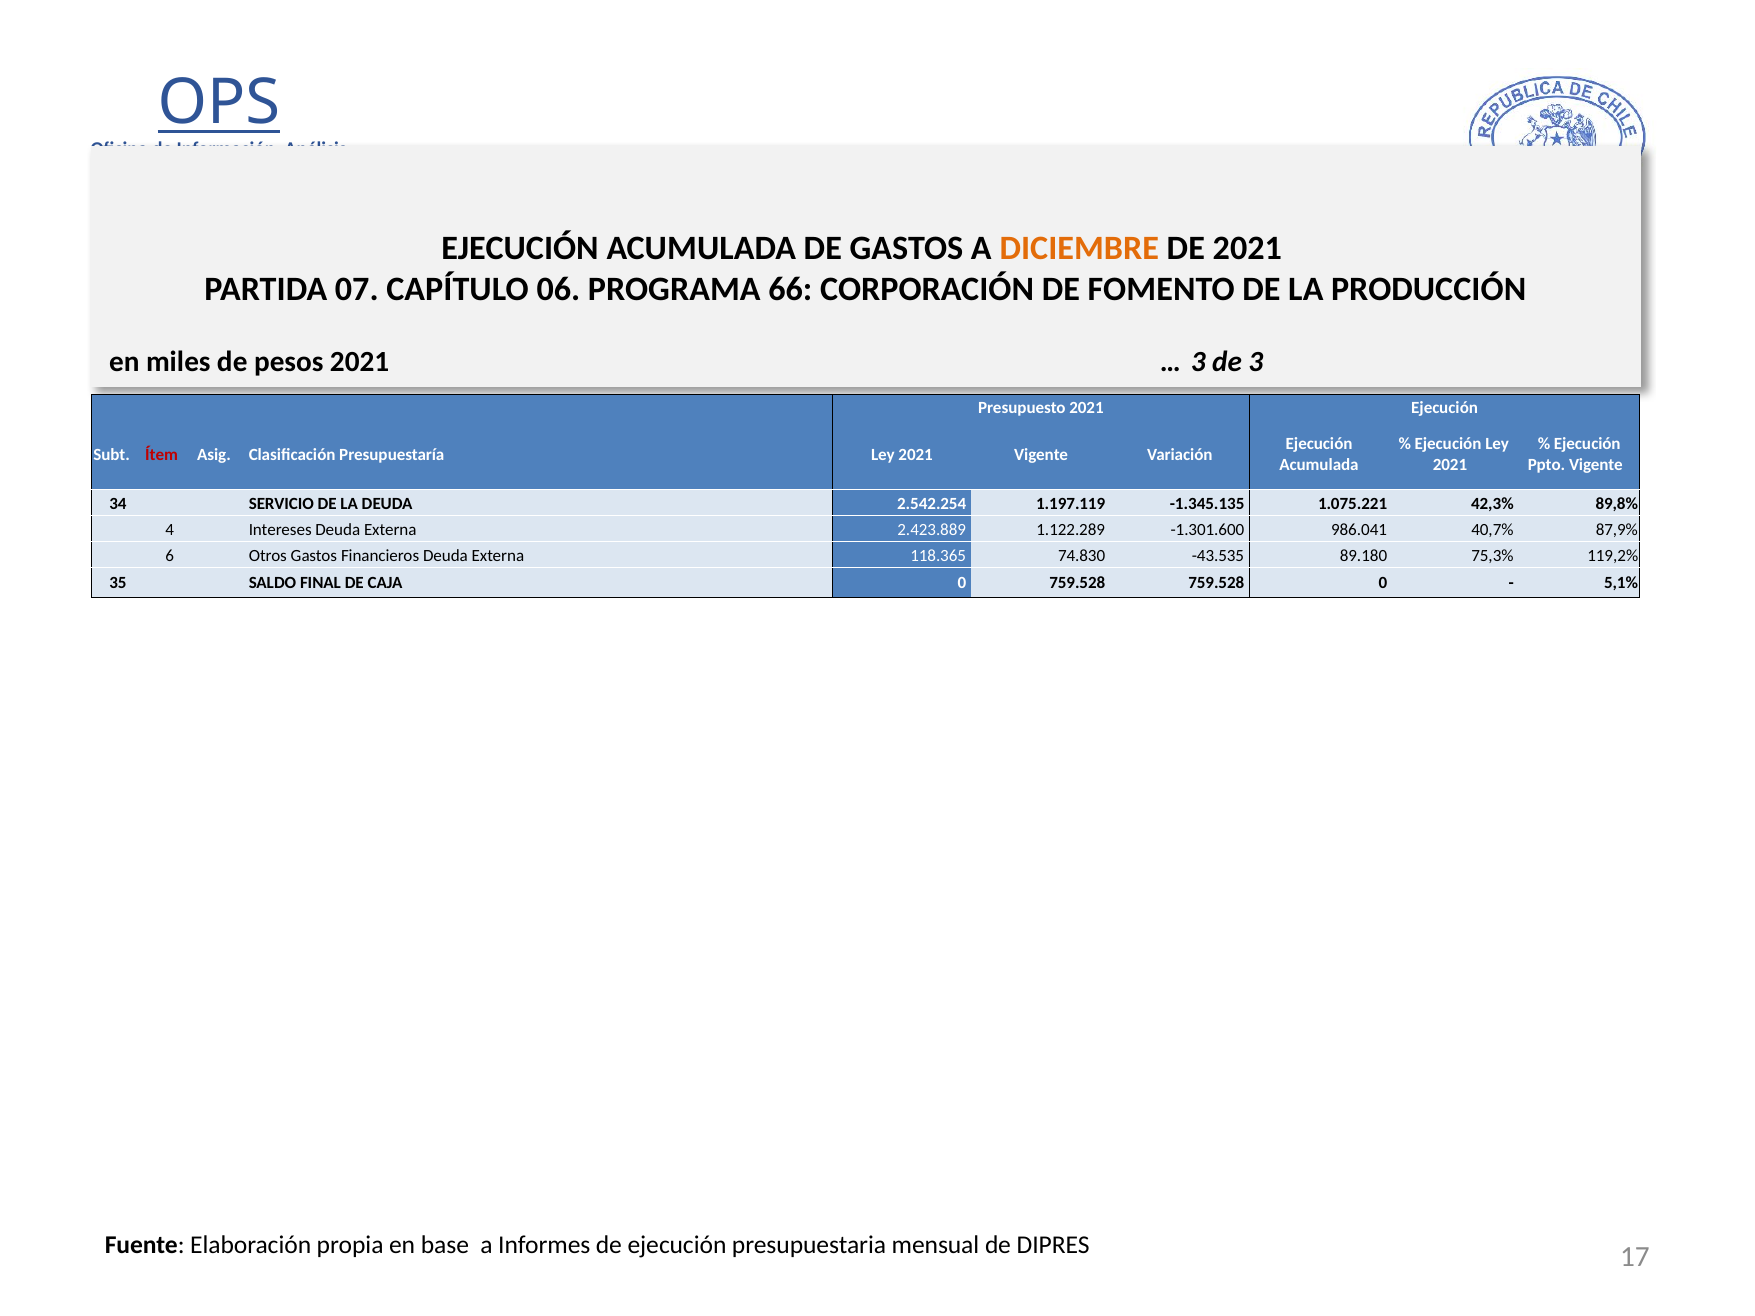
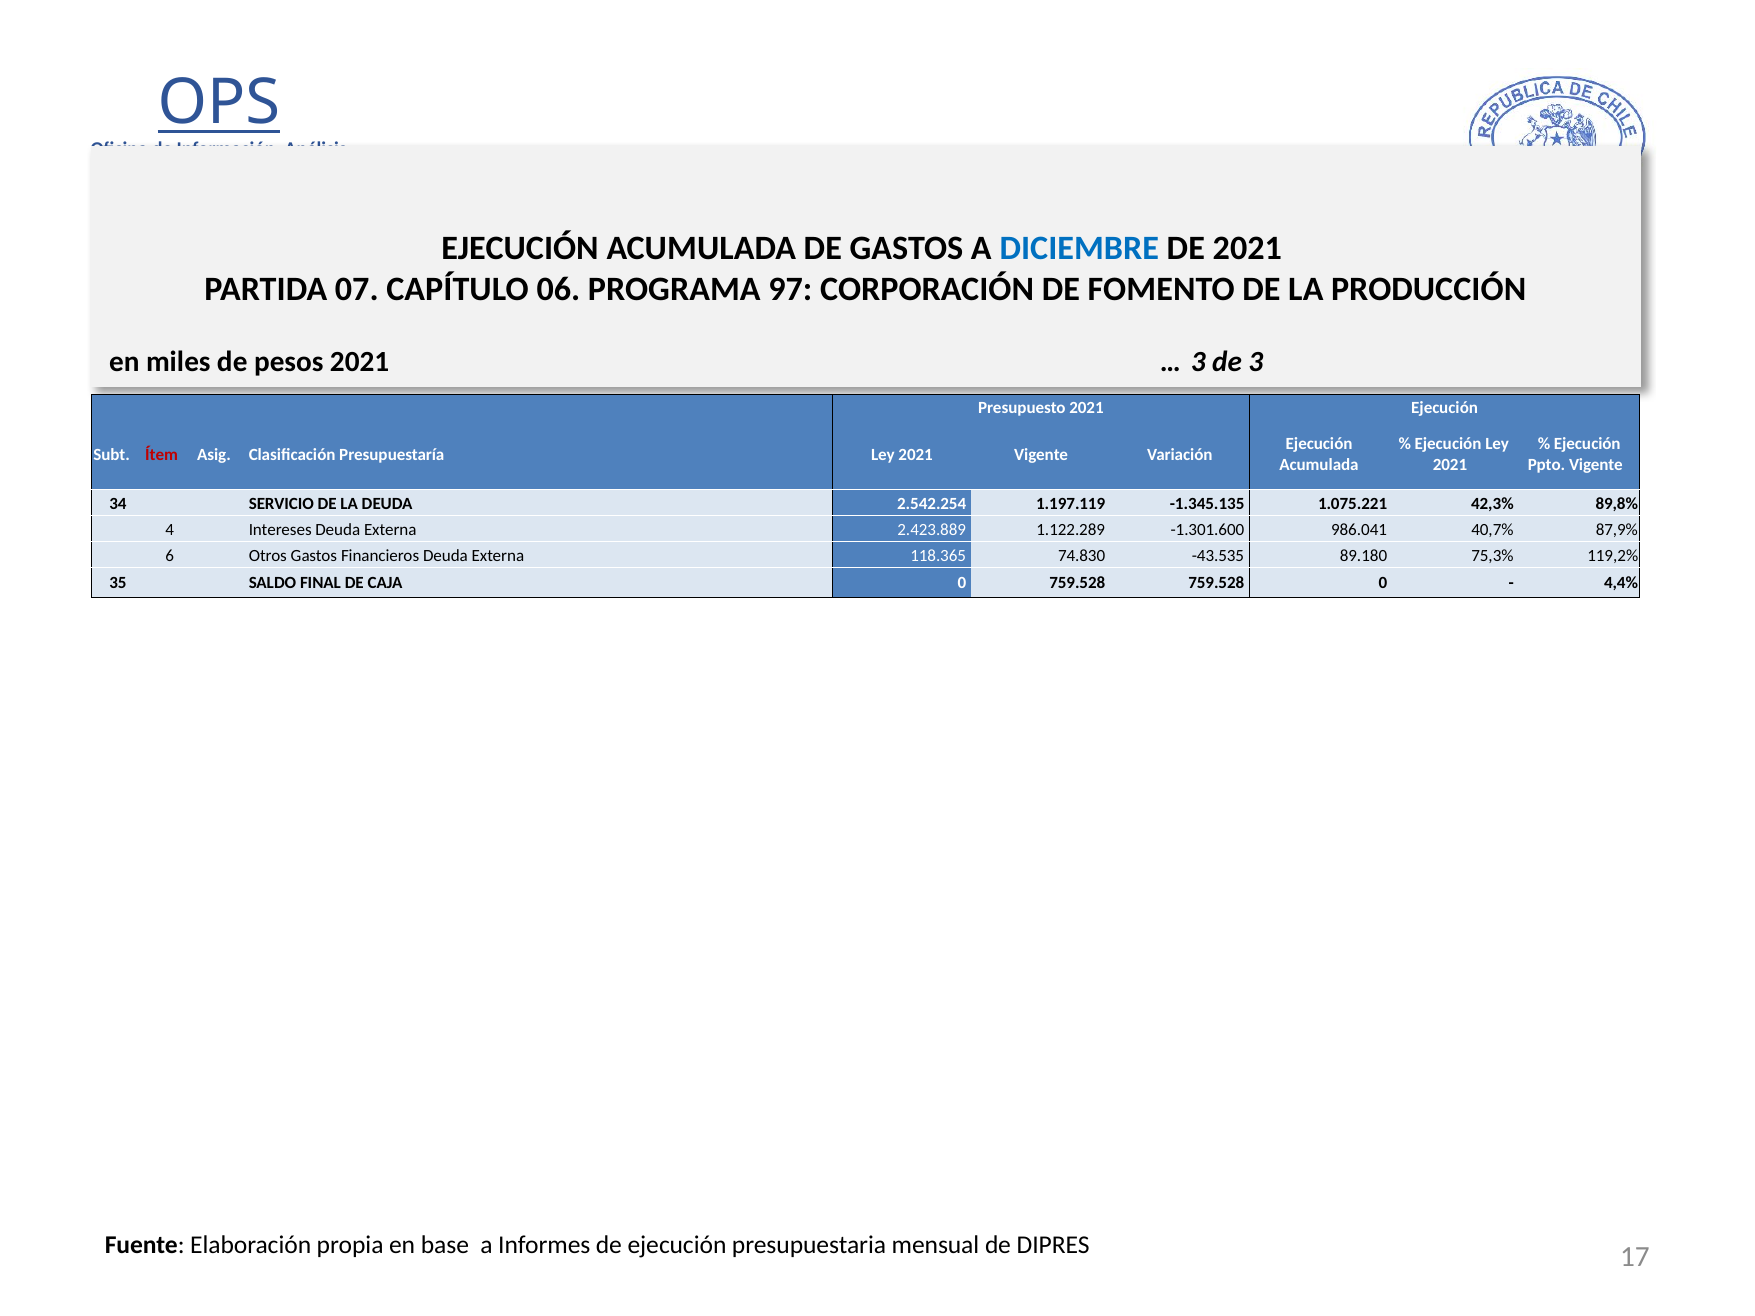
DICIEMBRE colour: orange -> blue
66: 66 -> 97
5,1%: 5,1% -> 4,4%
